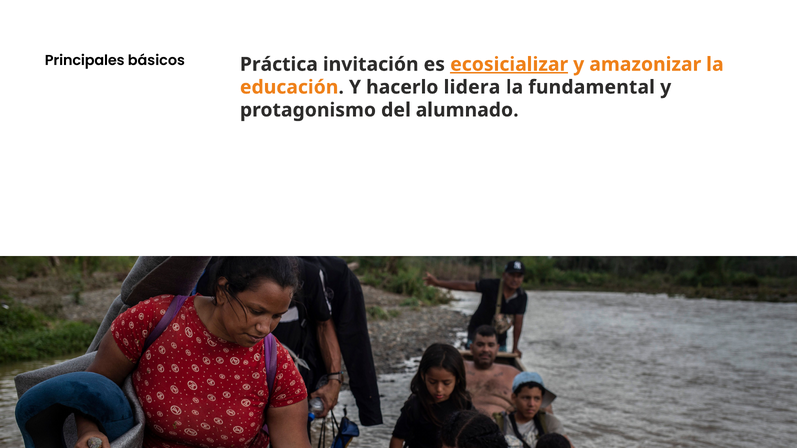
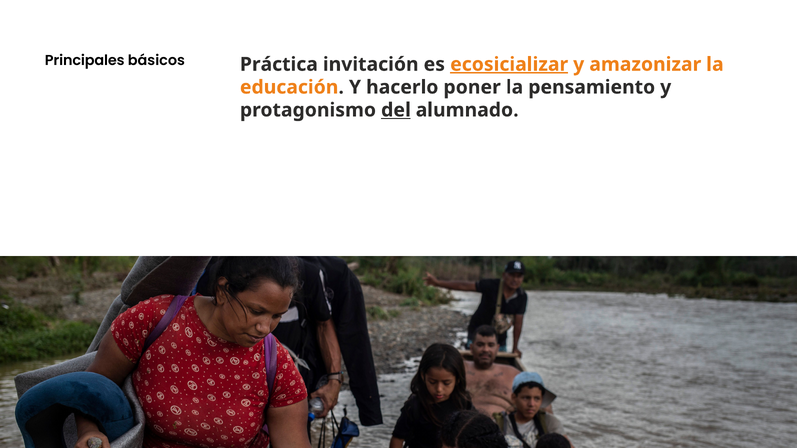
lidera: lidera -> poner
fundamental: fundamental -> pensamiento
del underline: none -> present
